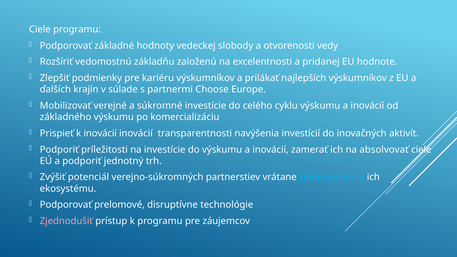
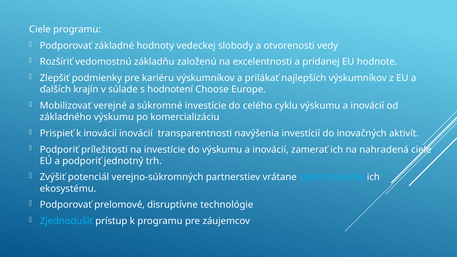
partnermi: partnermi -> hodnotení
absolvovať: absolvovať -> nahradená
Zjednodušiť colour: pink -> light blue
